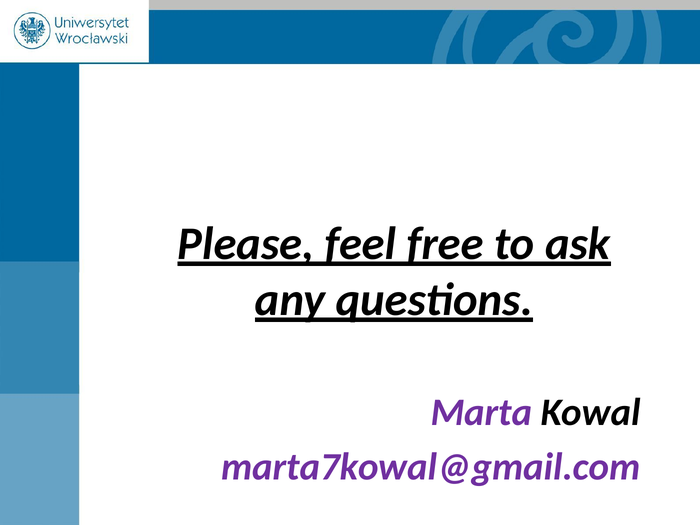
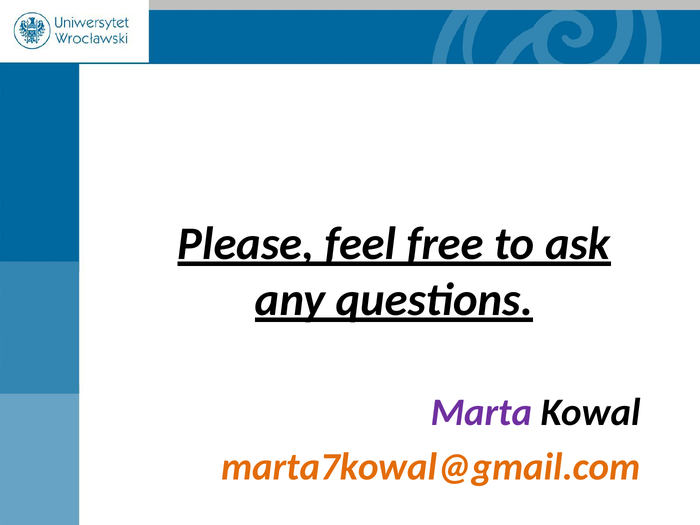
marta7kowal@gmail.com colour: purple -> orange
